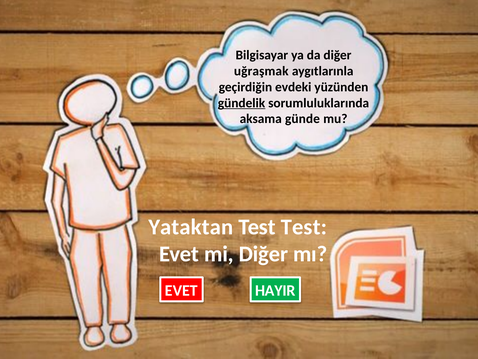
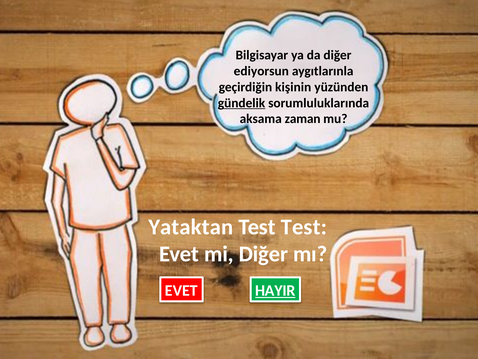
uğraşmak: uğraşmak -> ediyorsun
evdeki: evdeki -> kişinin
günde: günde -> zaman
HAYIR underline: none -> present
